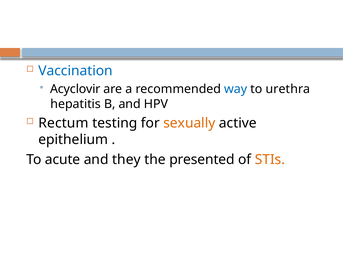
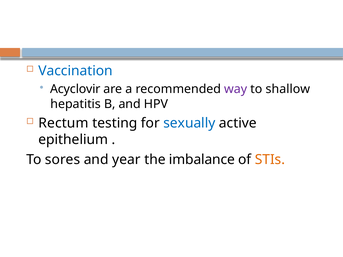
way colour: blue -> purple
urethra: urethra -> shallow
sexually colour: orange -> blue
acute: acute -> sores
they: they -> year
presented: presented -> imbalance
